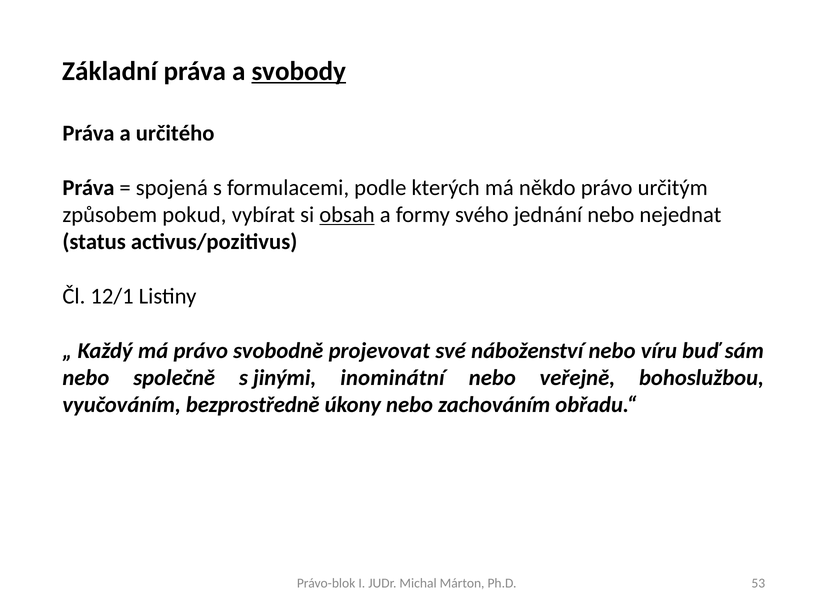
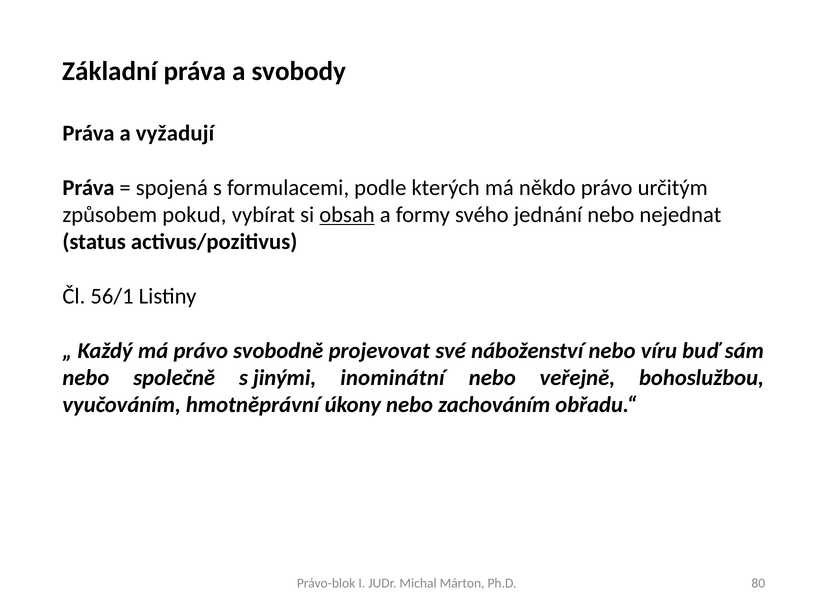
svobody underline: present -> none
určitého: určitého -> vyžadují
12/1: 12/1 -> 56/1
bezprostředně: bezprostředně -> hmotněprávní
53: 53 -> 80
